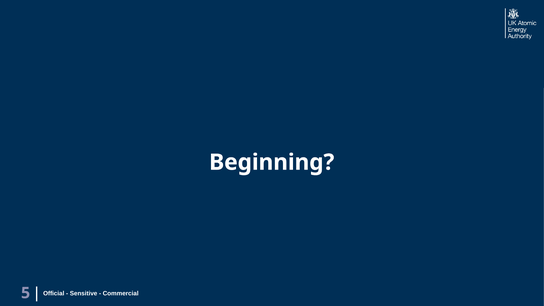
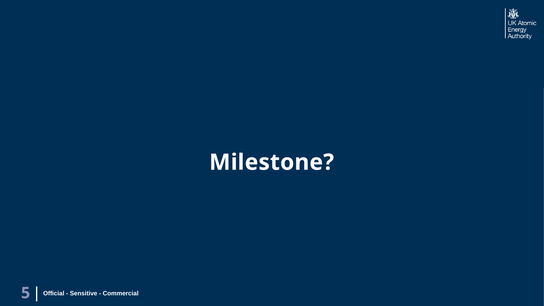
Beginning: Beginning -> Milestone
